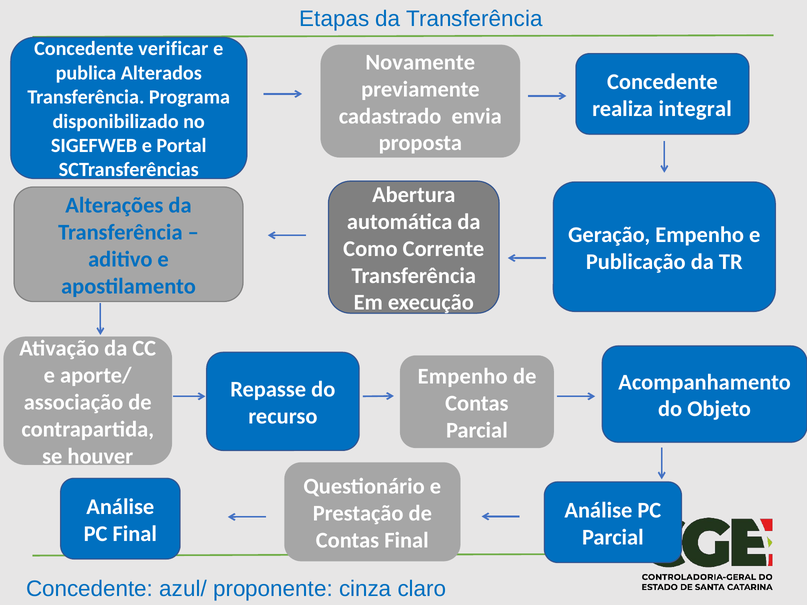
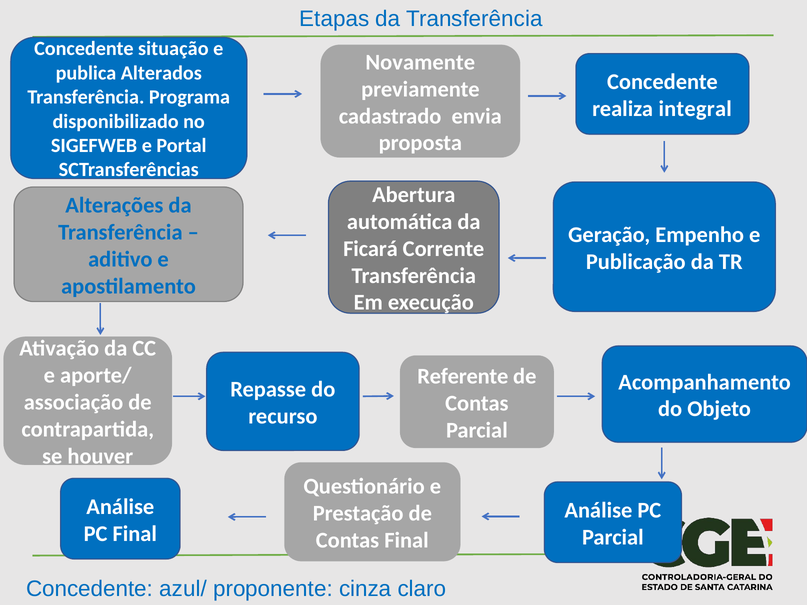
verificar: verificar -> situação
Como: Como -> Ficará
Empenho at (463, 377): Empenho -> Referente
